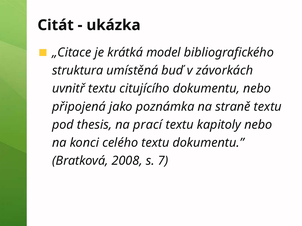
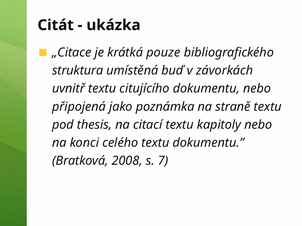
model: model -> pouze
prací: prací -> citací
